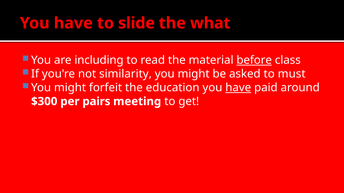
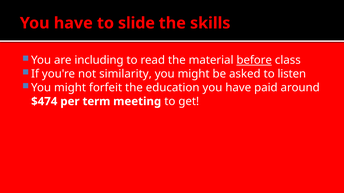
what: what -> skills
must: must -> listen
have at (238, 88) underline: present -> none
$300: $300 -> $474
pairs: pairs -> term
